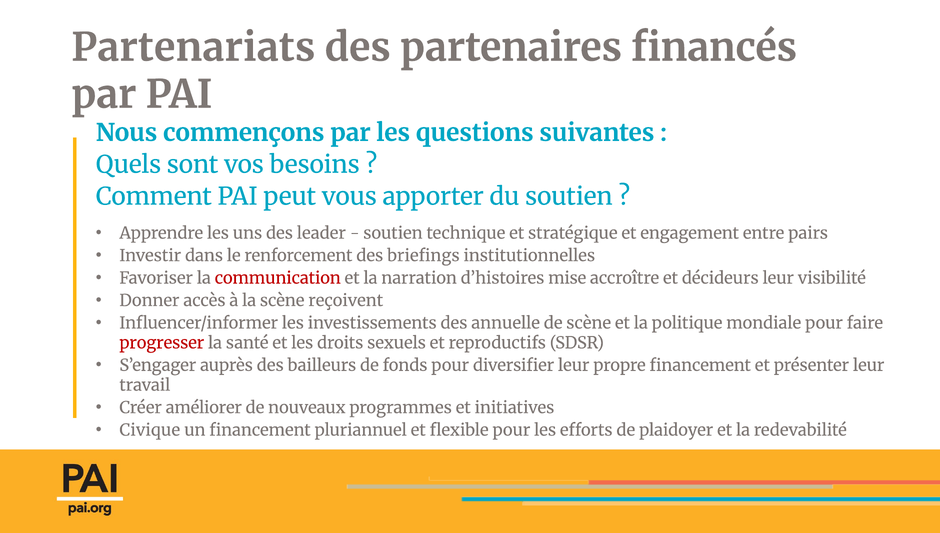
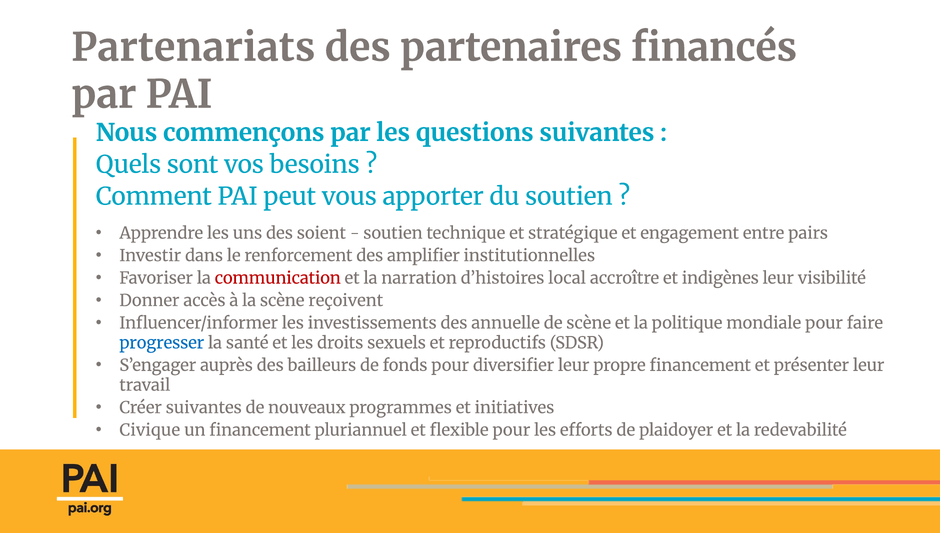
leader: leader -> soient
briefings: briefings -> amplifier
mise: mise -> local
décideurs: décideurs -> indigènes
progresser colour: red -> blue
Créer améliorer: améliorer -> suivantes
